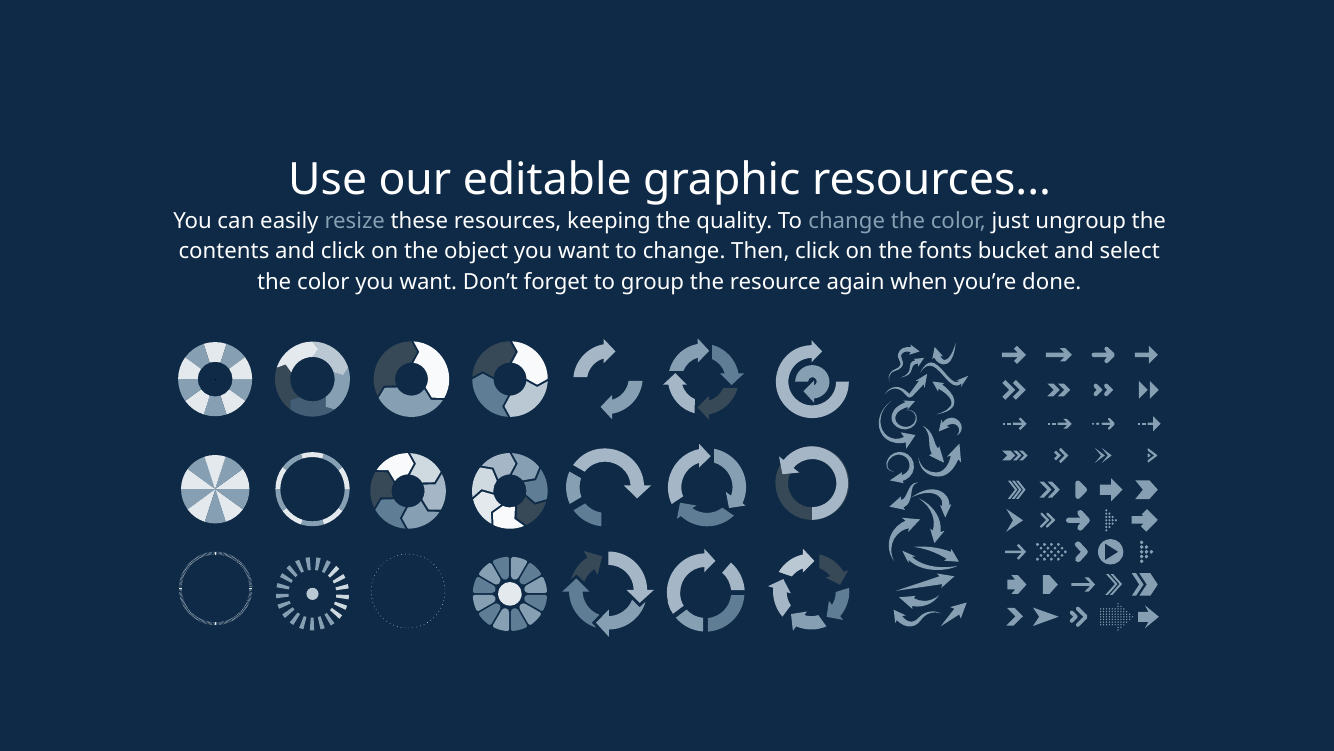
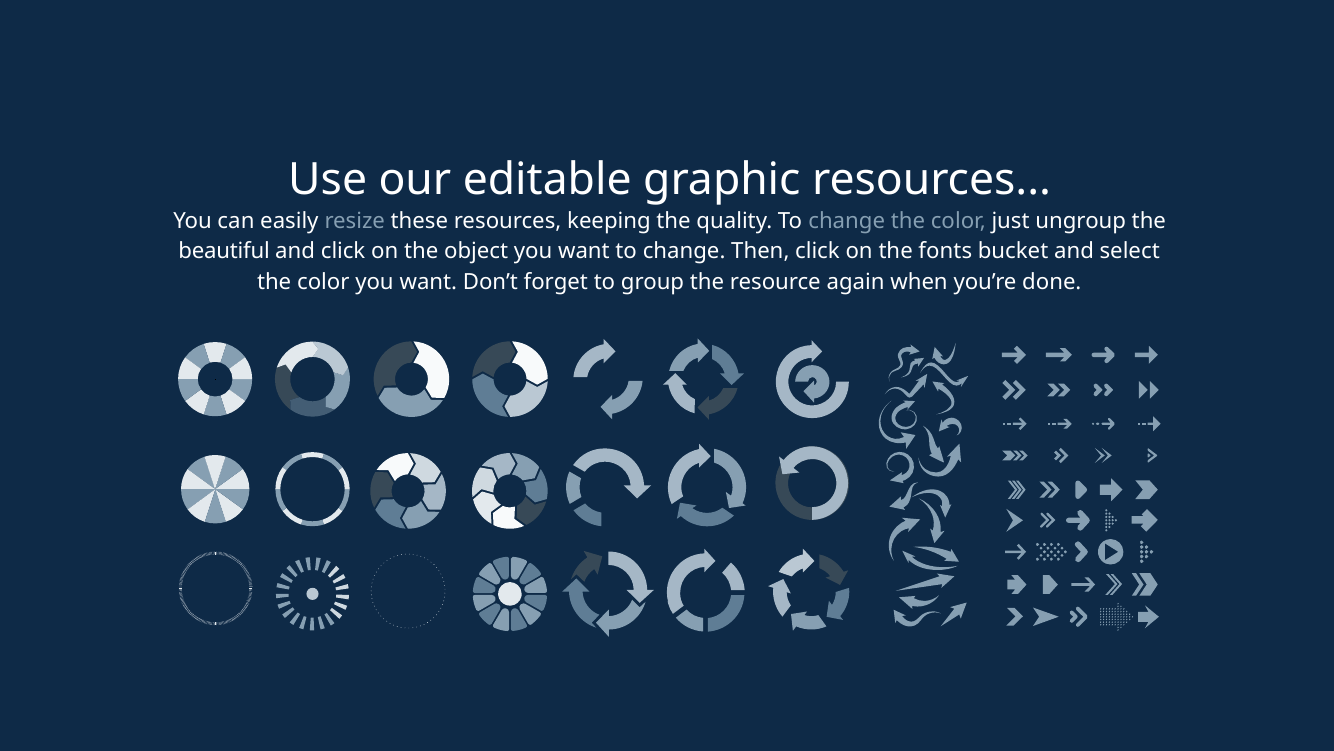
contents: contents -> beautiful
